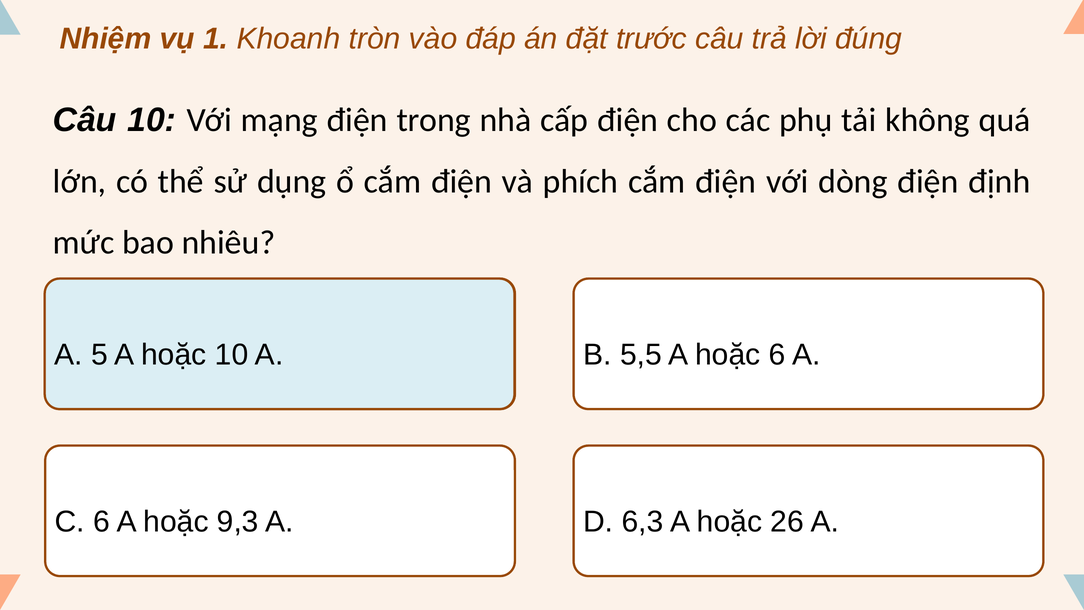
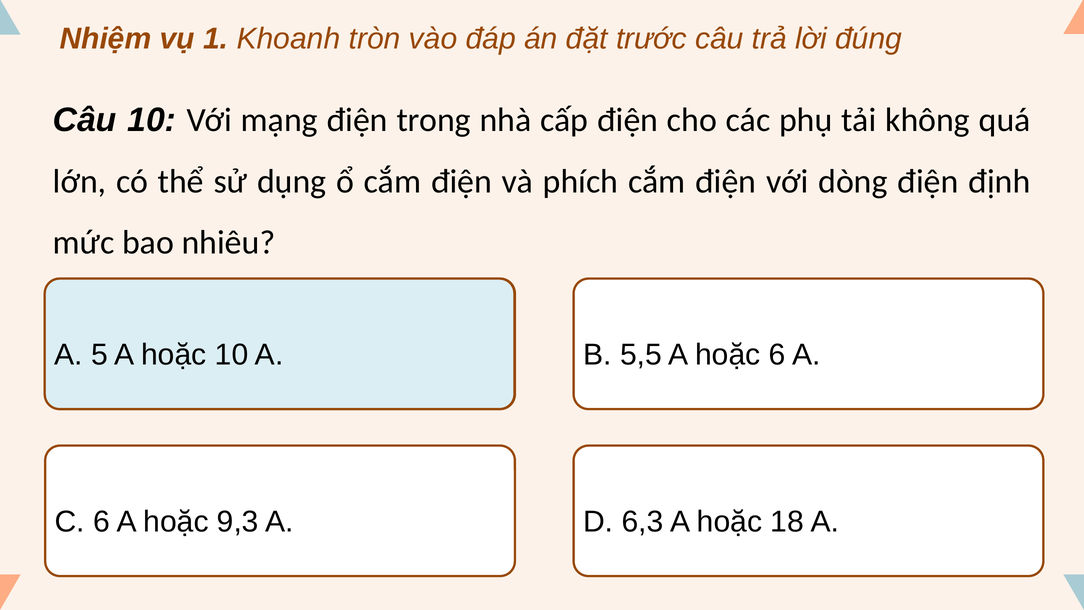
26: 26 -> 18
